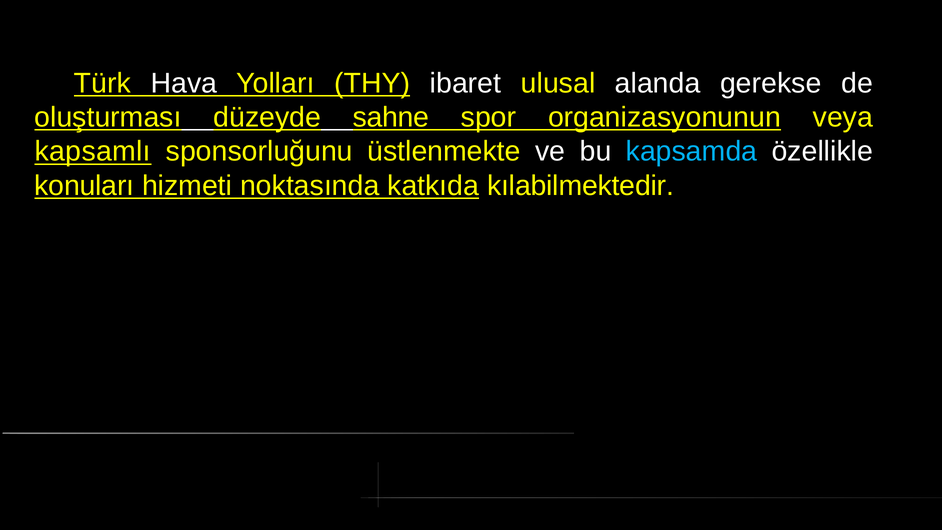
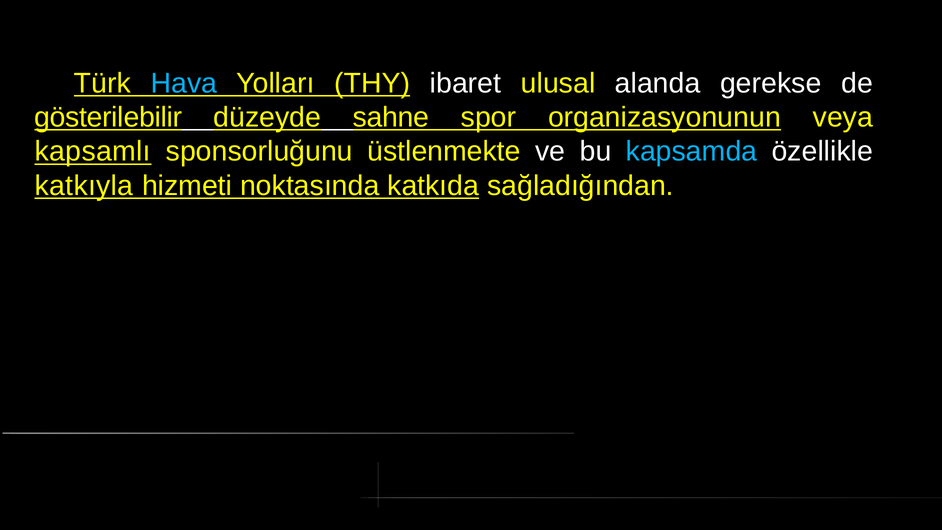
Hava colour: white -> light blue
oluşturması: oluşturması -> gösterilebilir
konuları: konuları -> katkıyla
kılabilmektedir: kılabilmektedir -> sağladığından
